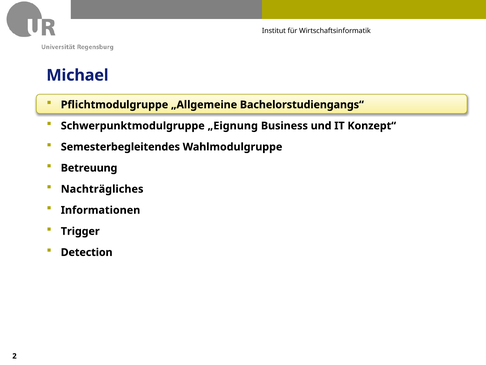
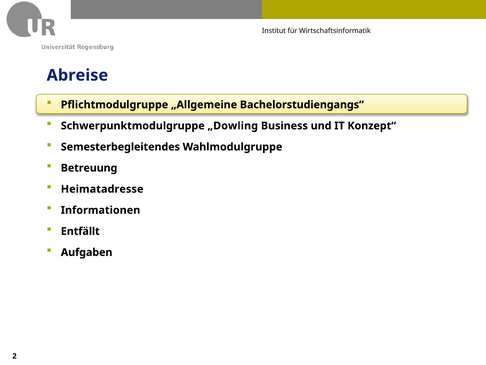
Michael: Michael -> Abreise
„Eignung: „Eignung -> „Dowling
Nachträgliches: Nachträgliches -> Heimatadresse
Trigger: Trigger -> Entfällt
Detection: Detection -> Aufgaben
